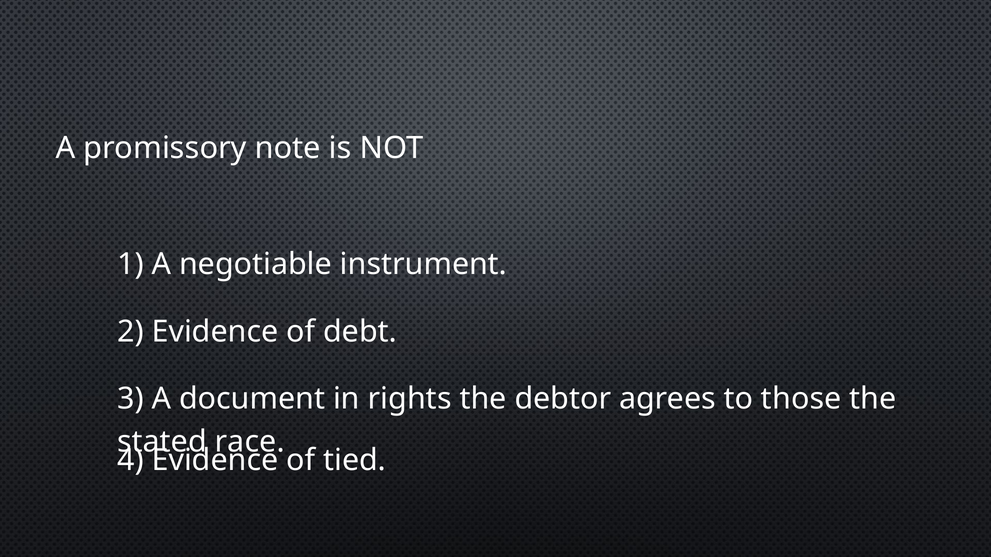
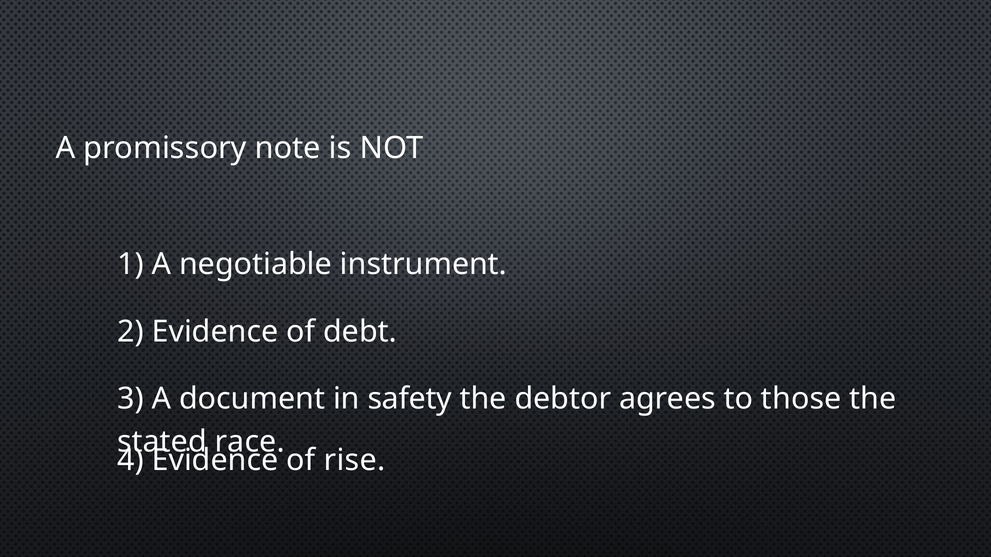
rights: rights -> safety
tied: tied -> rise
